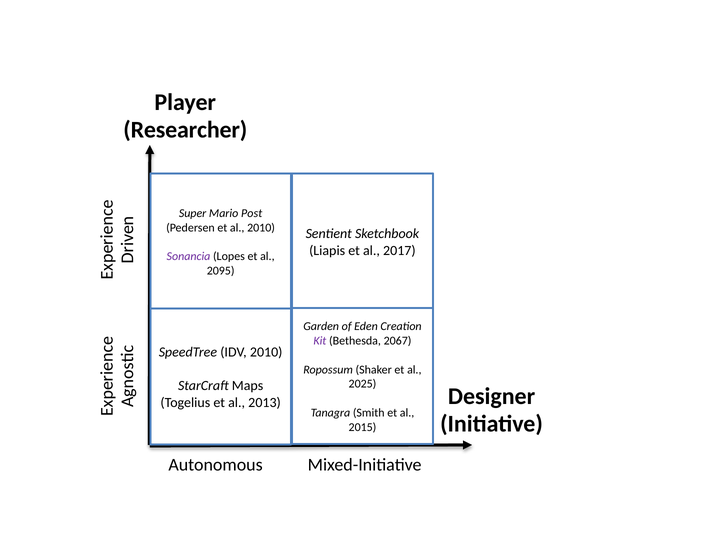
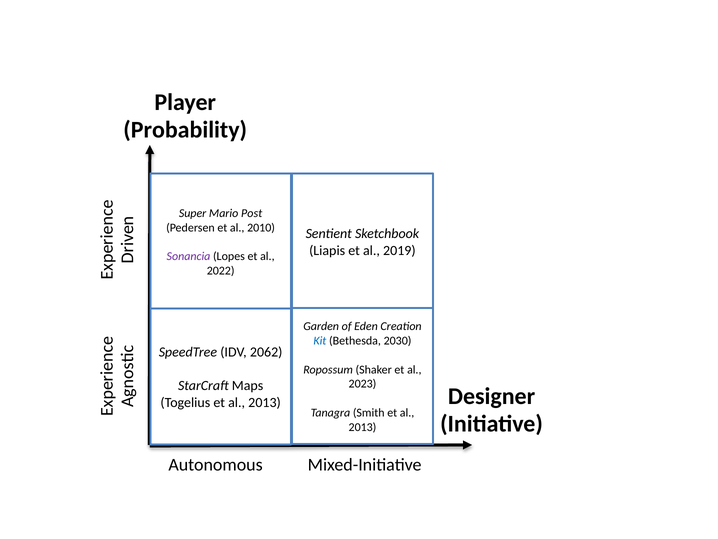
Researcher: Researcher -> Probability
2017: 2017 -> 2019
2095: 2095 -> 2022
Kit colour: purple -> blue
2067: 2067 -> 2030
IDV 2010: 2010 -> 2062
2025: 2025 -> 2023
2015 at (362, 427): 2015 -> 2013
